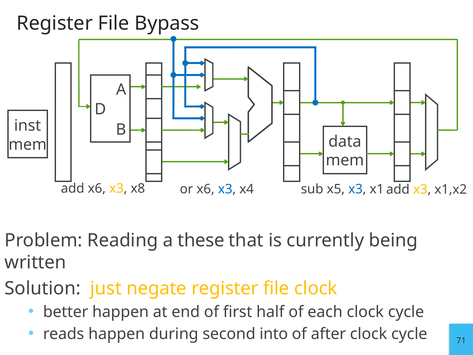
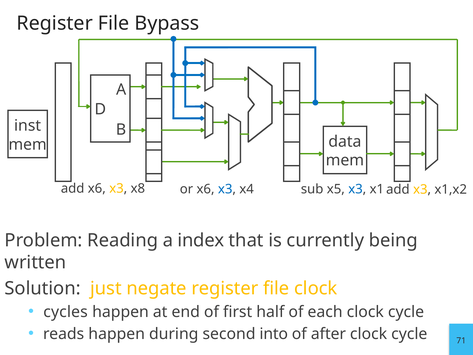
these: these -> index
better: better -> cycles
